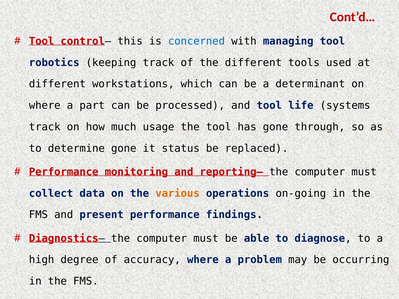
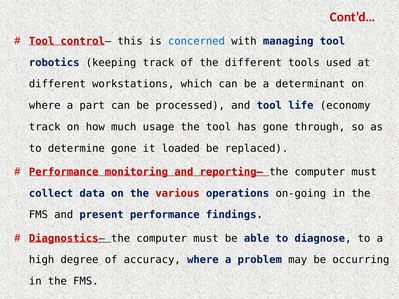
systems: systems -> economy
status: status -> loaded
various colour: orange -> red
